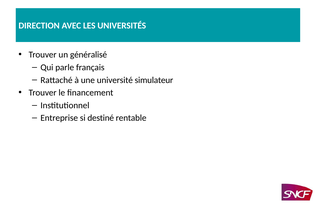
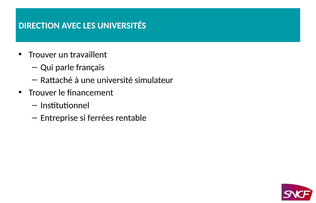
généralisé: généralisé -> travaillent
destiné: destiné -> ferrées
